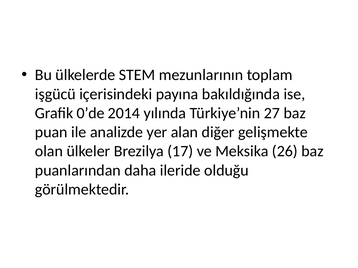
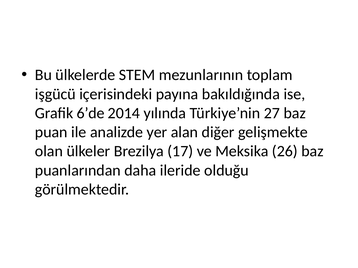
0’de: 0’de -> 6’de
